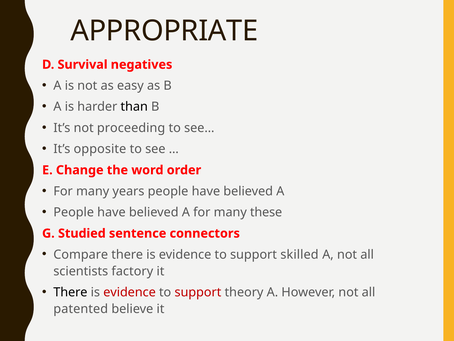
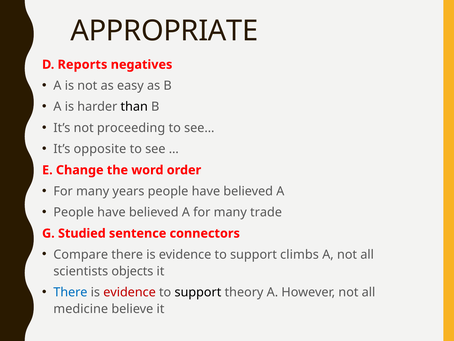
Survival: Survival -> Reports
these: these -> trade
skilled: skilled -> climbs
factory: factory -> objects
There at (70, 292) colour: black -> blue
support at (198, 292) colour: red -> black
patented: patented -> medicine
